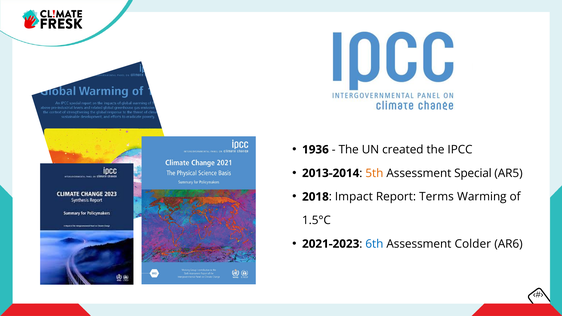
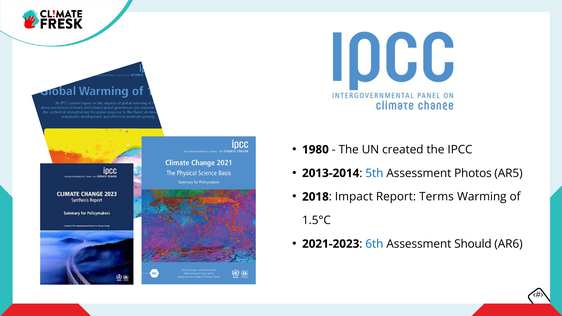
1936: 1936 -> 1980
5th colour: orange -> blue
Special: Special -> Photos
Colder: Colder -> Should
